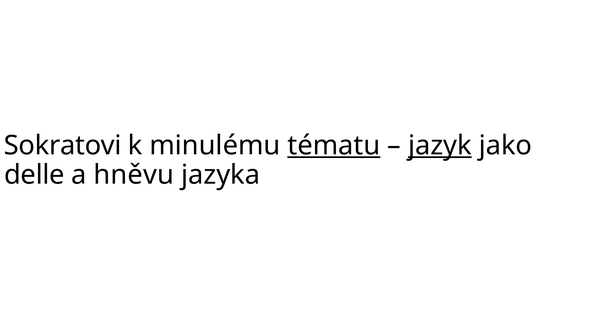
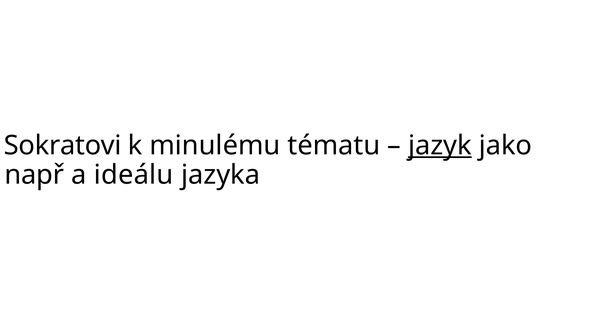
tématu underline: present -> none
delle: delle -> např
hněvu: hněvu -> ideálu
